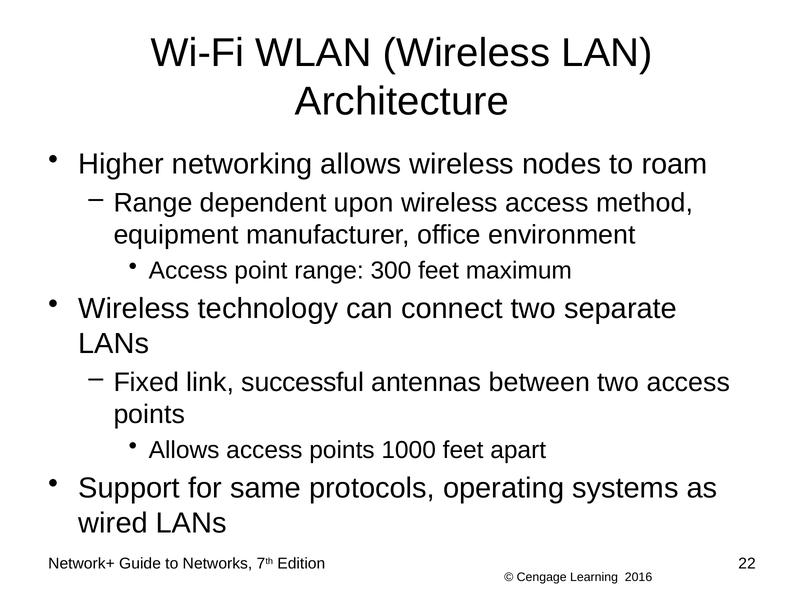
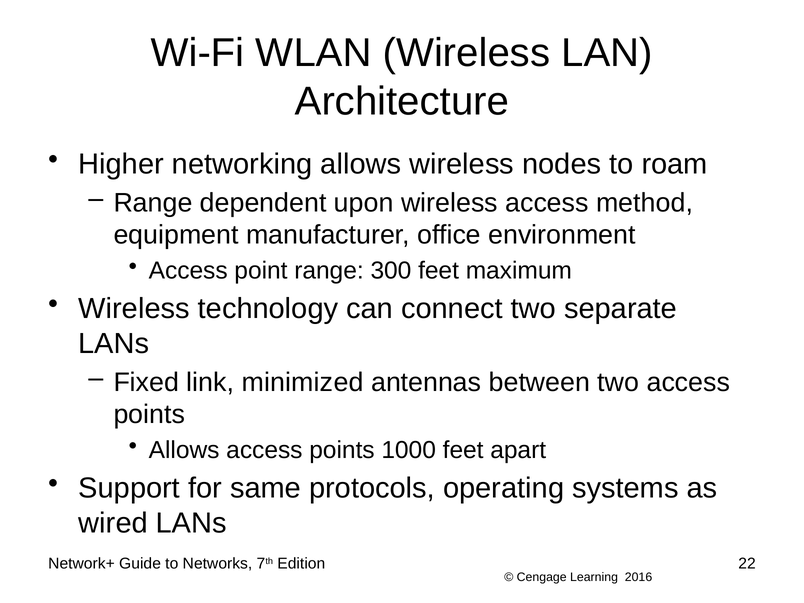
successful: successful -> minimized
